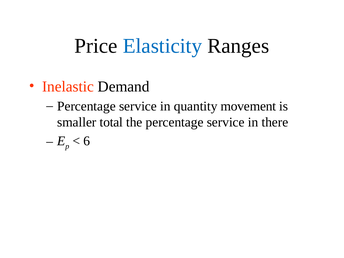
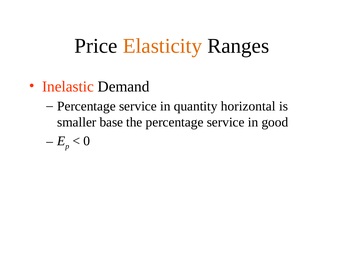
Elasticity colour: blue -> orange
movement: movement -> horizontal
total: total -> base
there: there -> good
6: 6 -> 0
